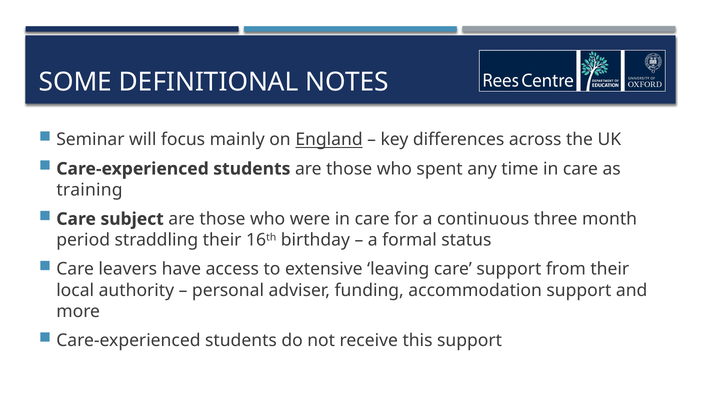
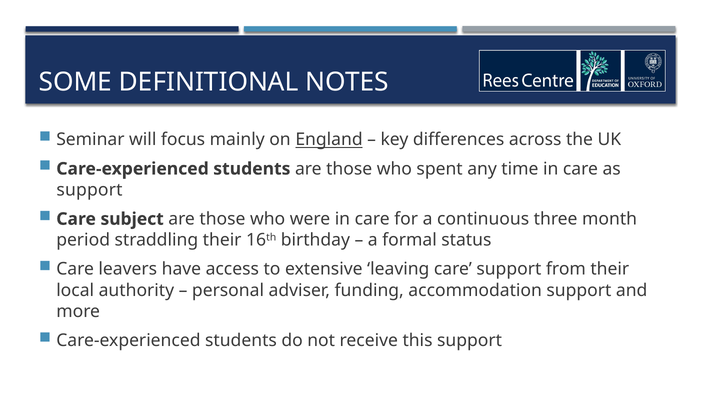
training at (89, 190): training -> support
